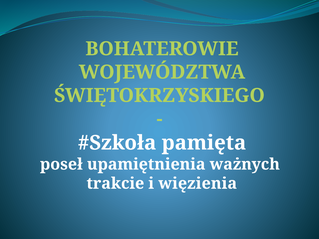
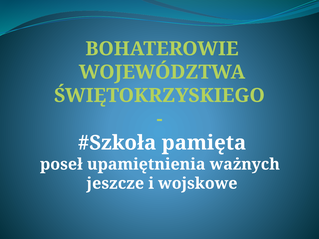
trakcie: trakcie -> jeszcze
więzienia: więzienia -> wojskowe
